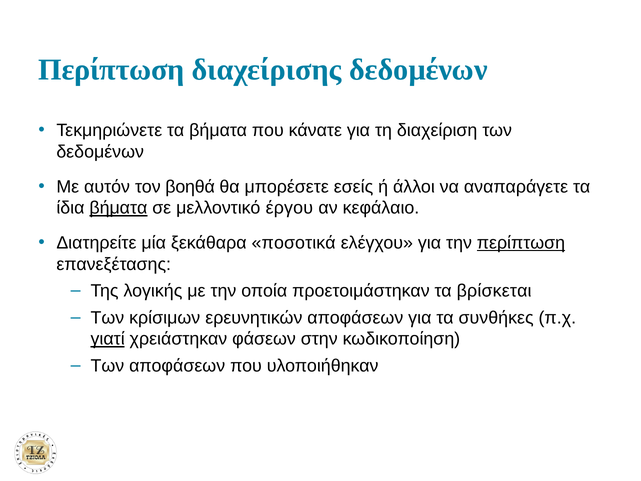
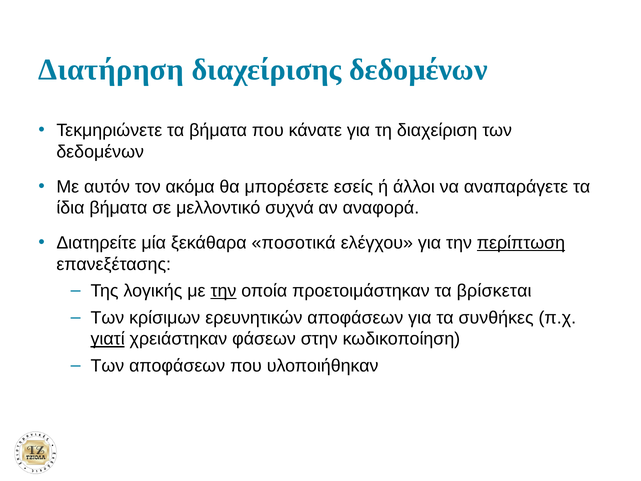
Περίπτωση at (111, 70): Περίπτωση -> Διατήρηση
βοηθά: βοηθά -> ακόμα
βήματα at (118, 208) underline: present -> none
έργου: έργου -> συχνά
κεφάλαιο: κεφάλαιο -> αναφορά
την at (223, 291) underline: none -> present
